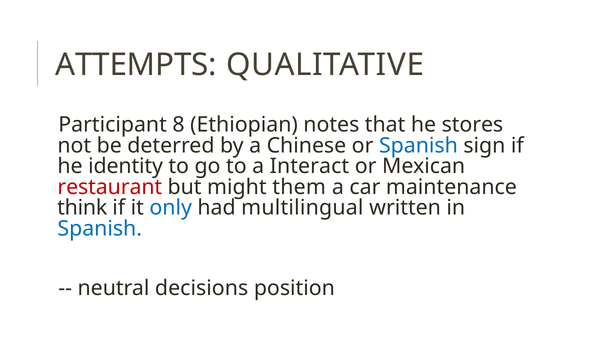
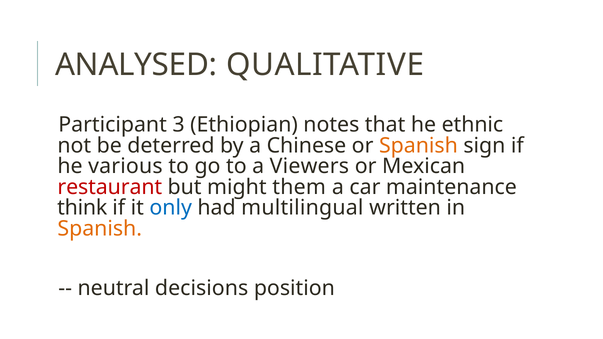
ATTEMPTS: ATTEMPTS -> ANALYSED
8: 8 -> 3
stores: stores -> ethnic
Spanish at (418, 146) colour: blue -> orange
identity: identity -> various
Interact: Interact -> Viewers
Spanish at (100, 229) colour: blue -> orange
